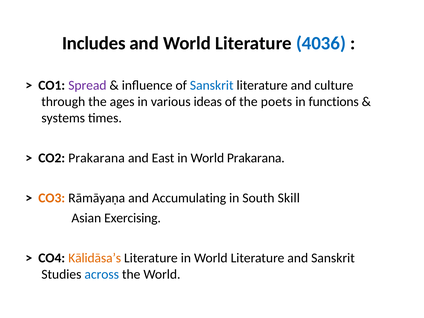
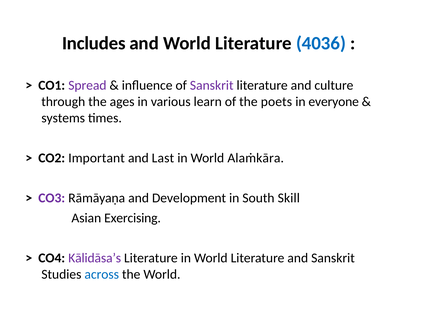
Sanskrit at (212, 85) colour: blue -> purple
ideas: ideas -> learn
functions: functions -> everyone
CO2 Prakarana: Prakarana -> Important
East: East -> Last
World Prakarana: Prakarana -> Alaṁkāra
CO3 colour: orange -> purple
Accumulating: Accumulating -> Development
Kālidāsa’s colour: orange -> purple
